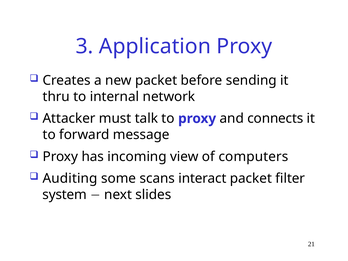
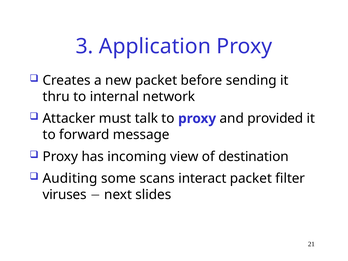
connects: connects -> provided
computers: computers -> destination
system: system -> viruses
